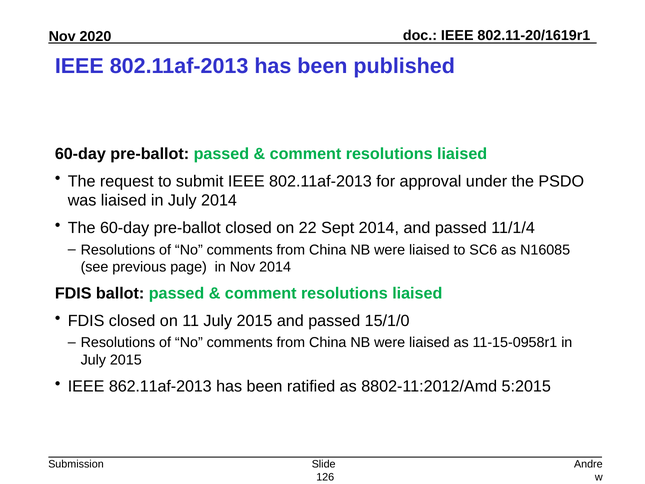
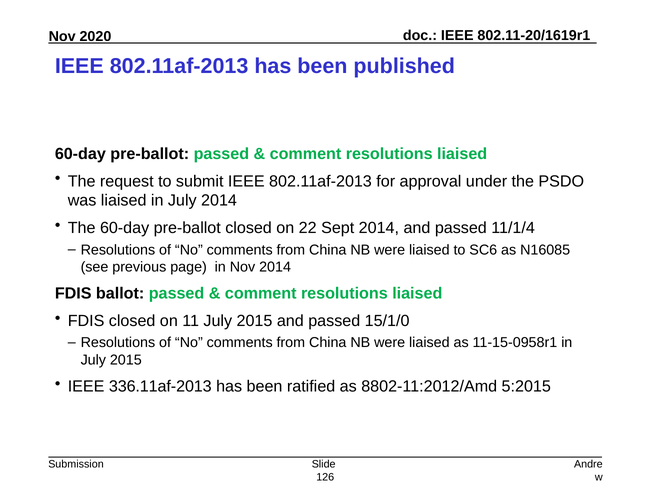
862.11af-2013: 862.11af-2013 -> 336.11af-2013
